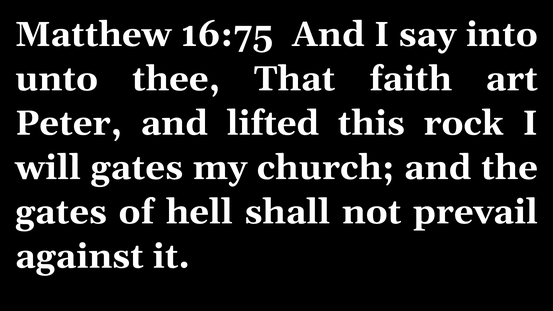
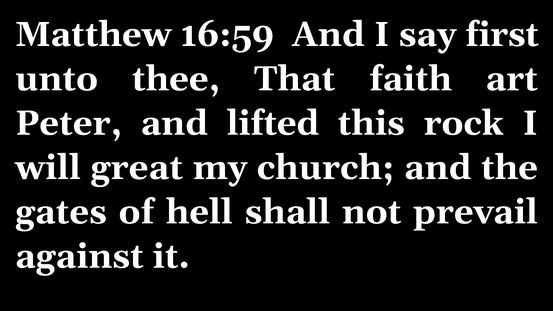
16:75: 16:75 -> 16:59
into: into -> first
will gates: gates -> great
